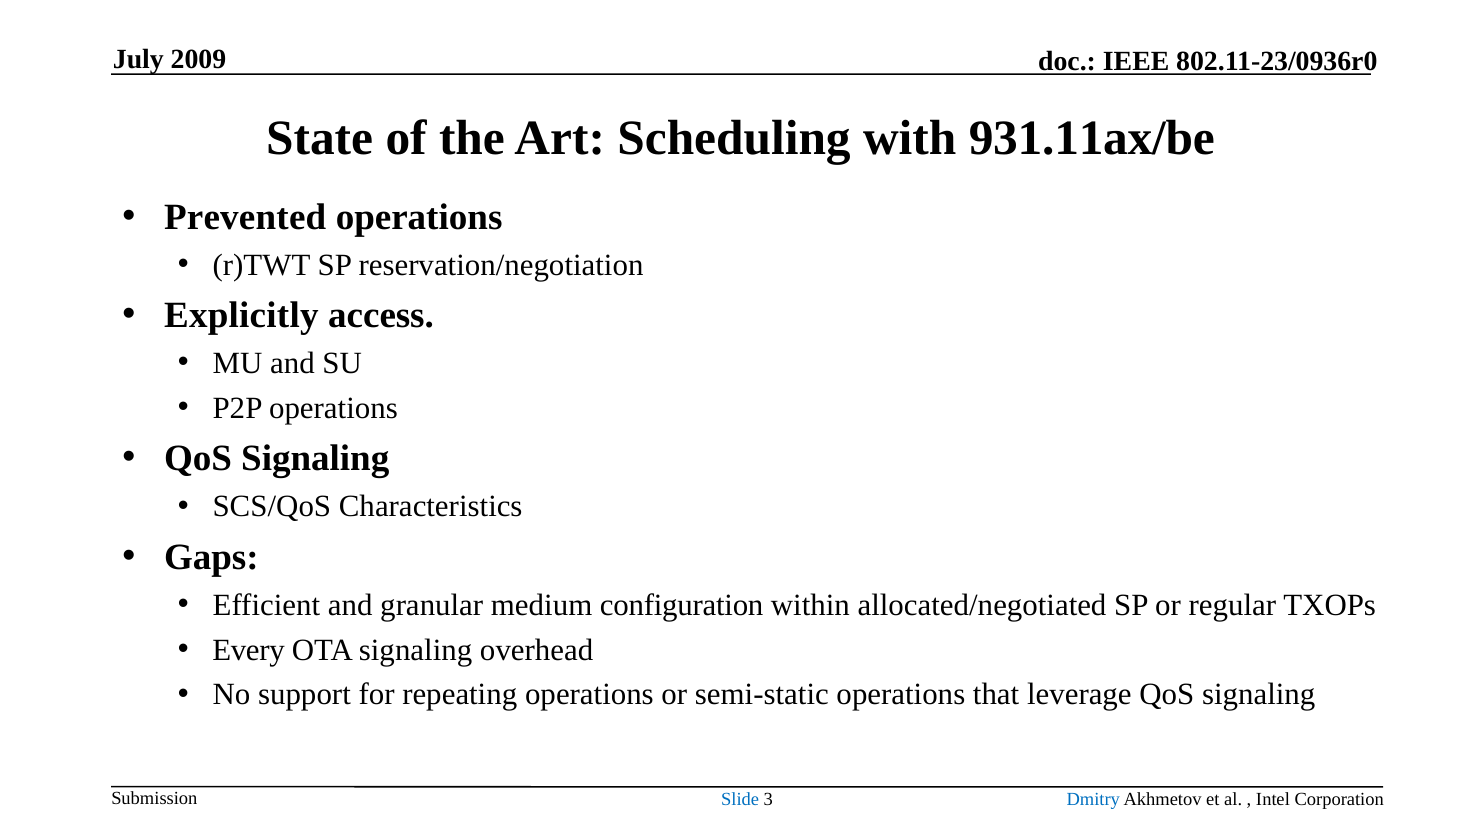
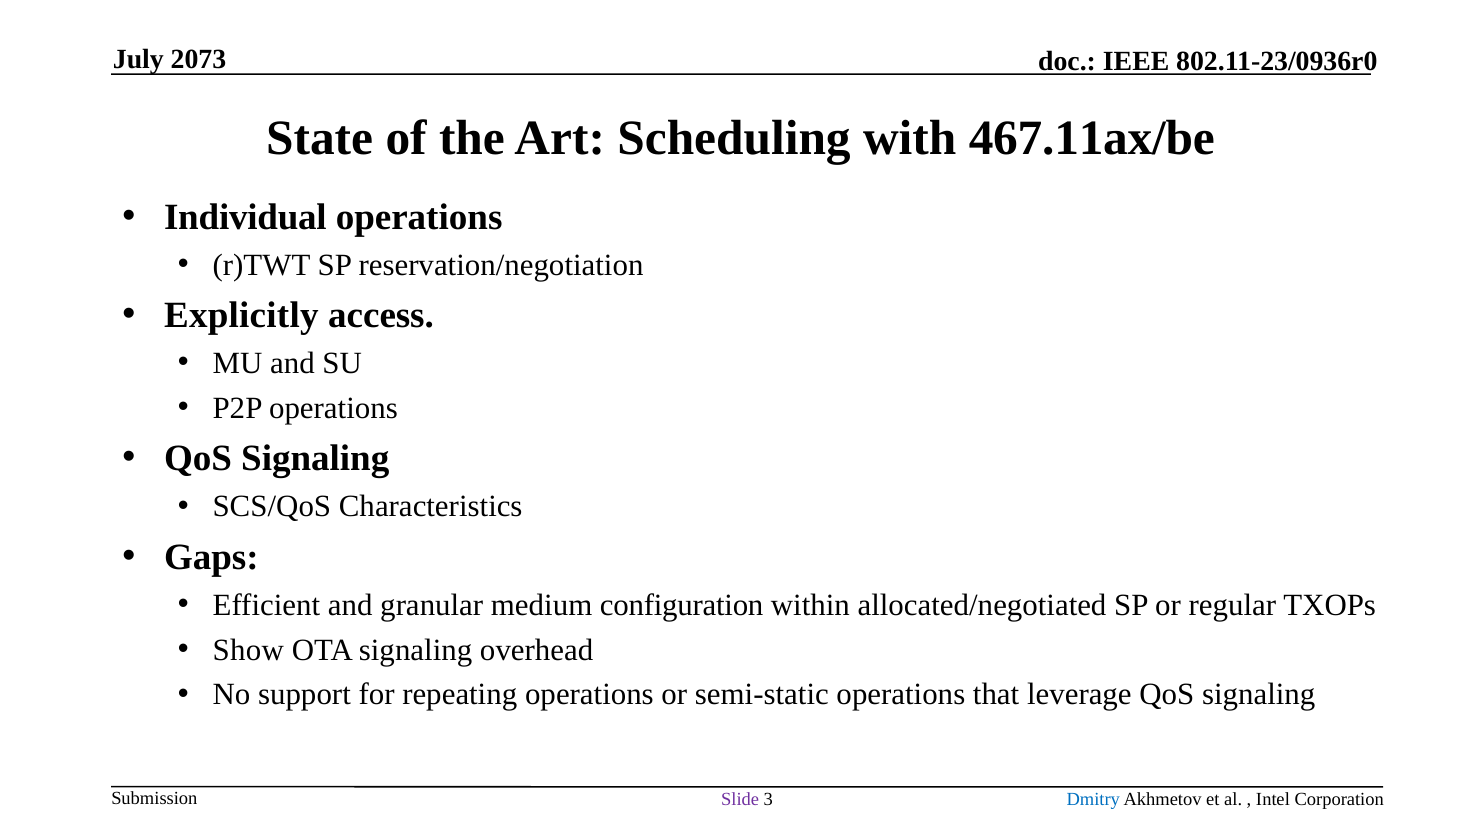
2009: 2009 -> 2073
931.11ax/be: 931.11ax/be -> 467.11ax/be
Prevented: Prevented -> Individual
Every: Every -> Show
Slide colour: blue -> purple
